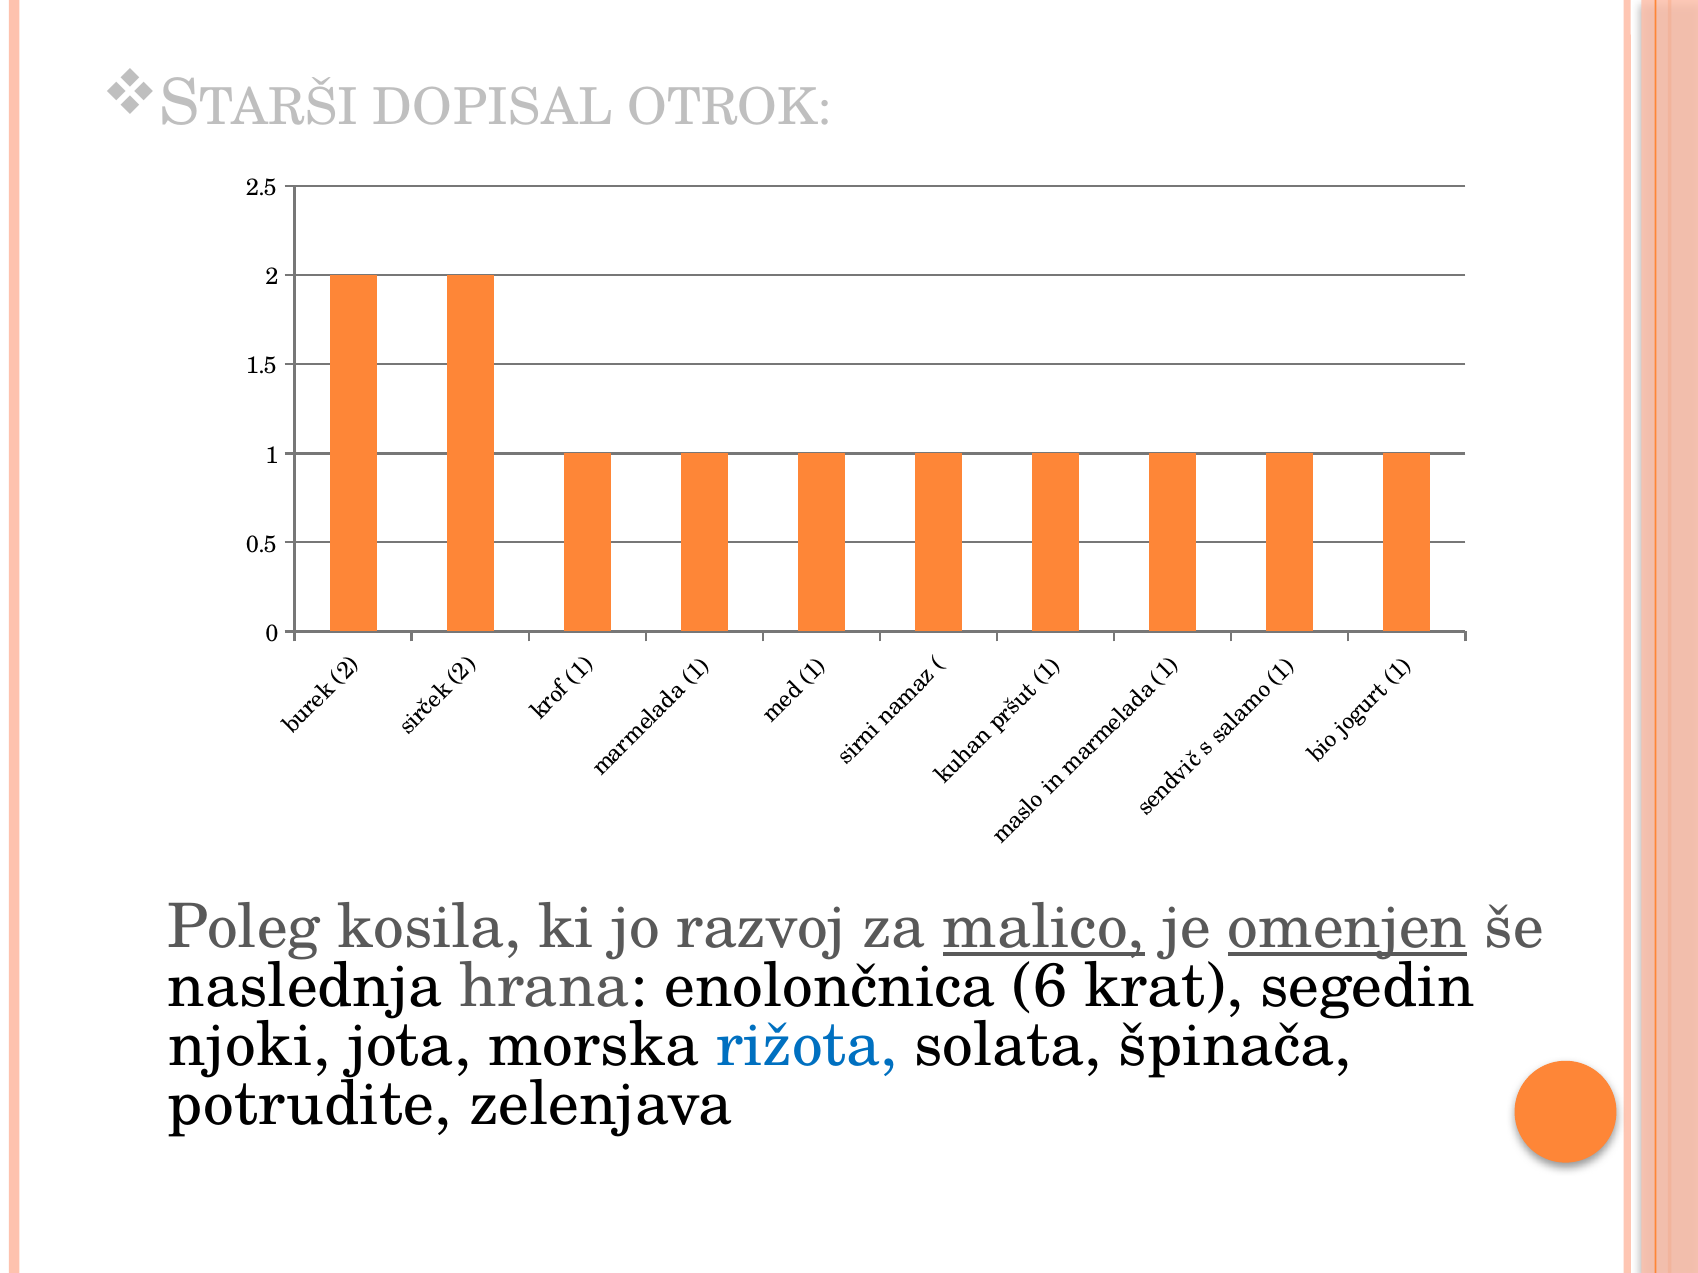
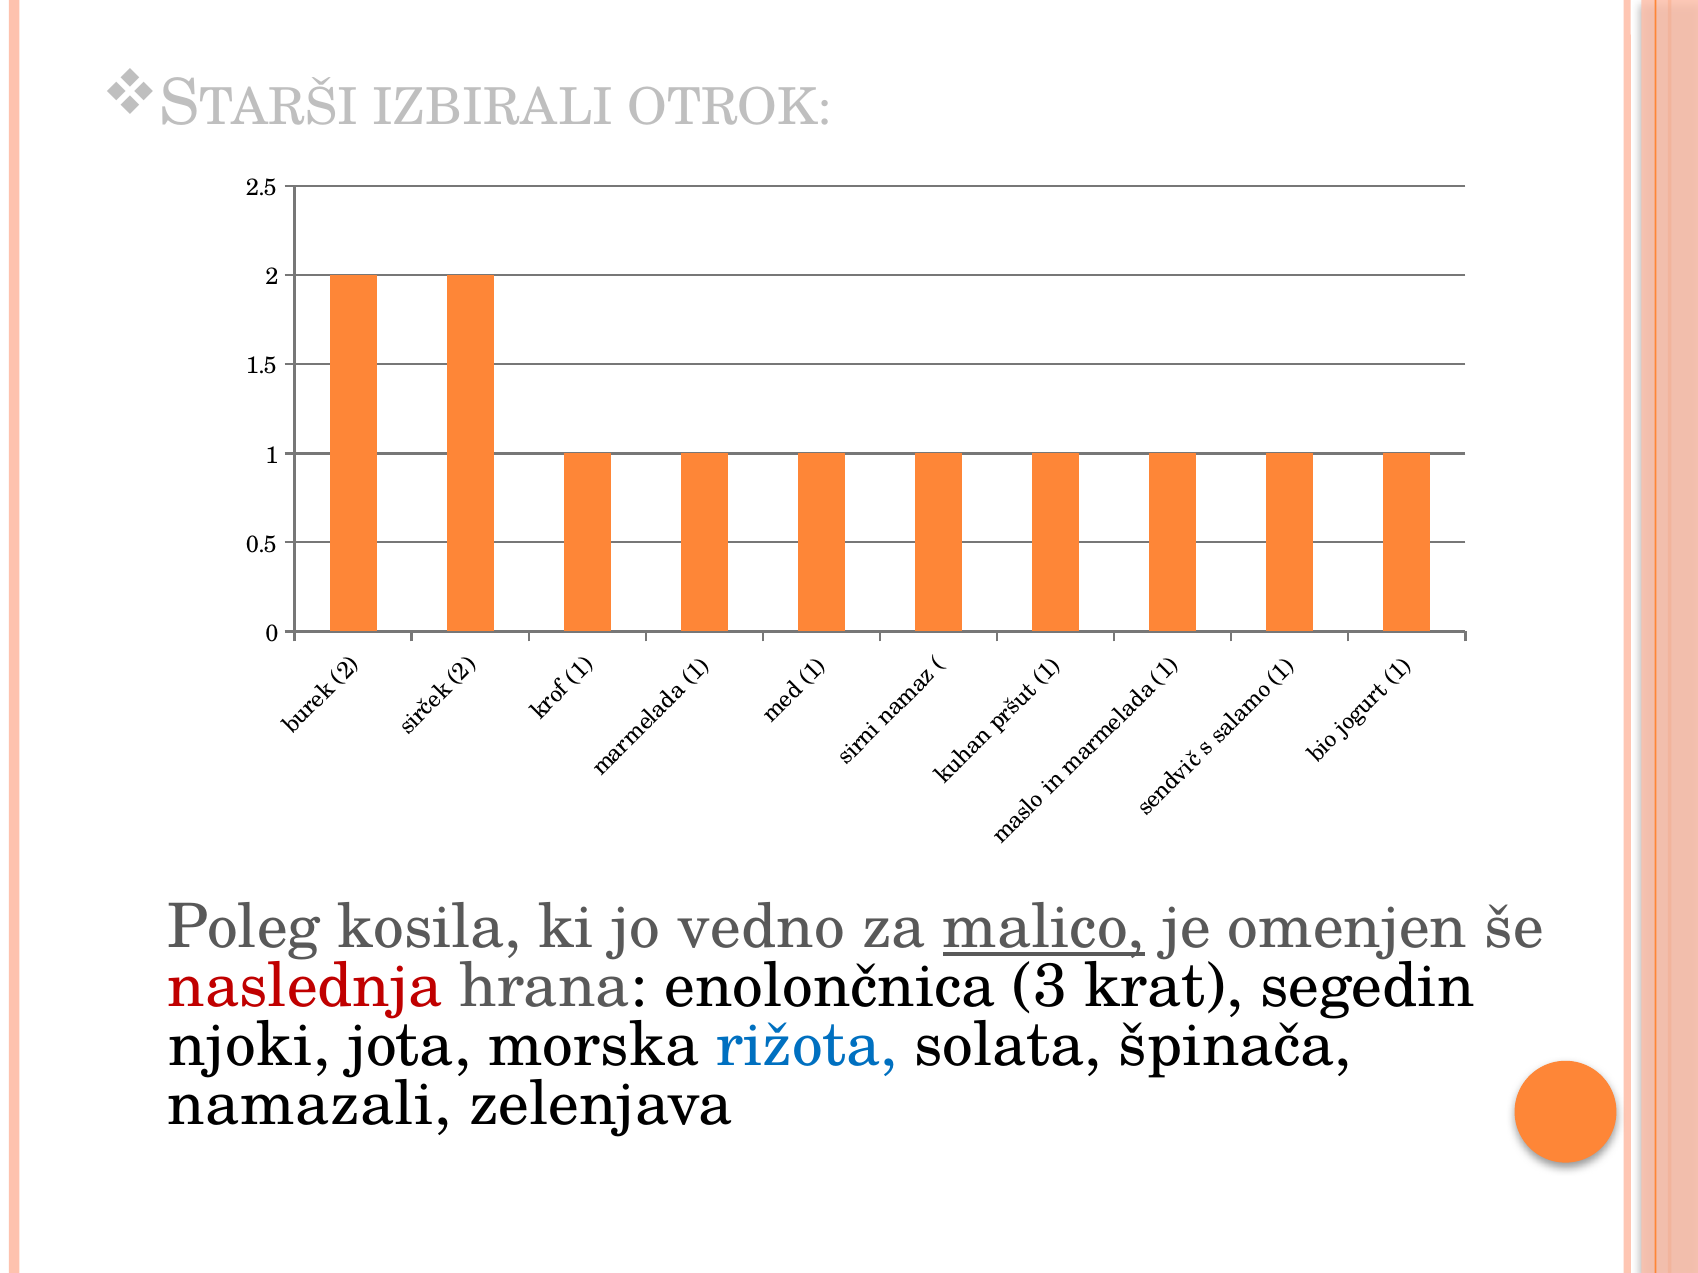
DOPISAL: DOPISAL -> IZBIRALI
razvoj: razvoj -> vedno
omenjen underline: present -> none
naslednja colour: black -> red
6: 6 -> 3
potrudite: potrudite -> namazali
